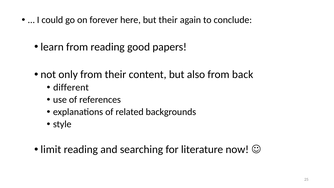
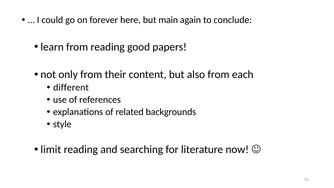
but their: their -> main
back: back -> each
